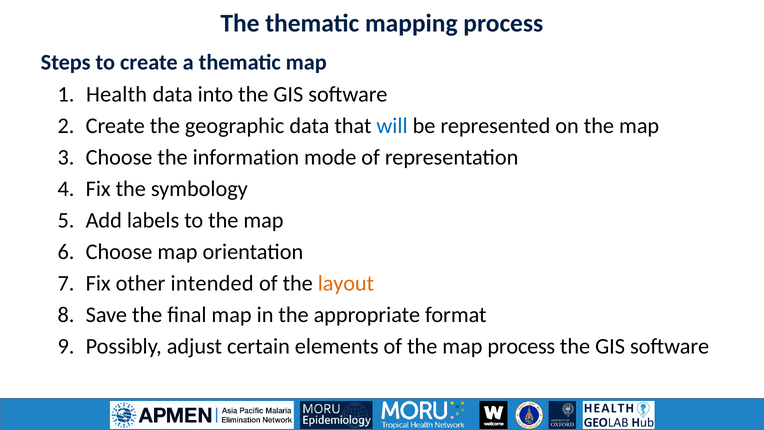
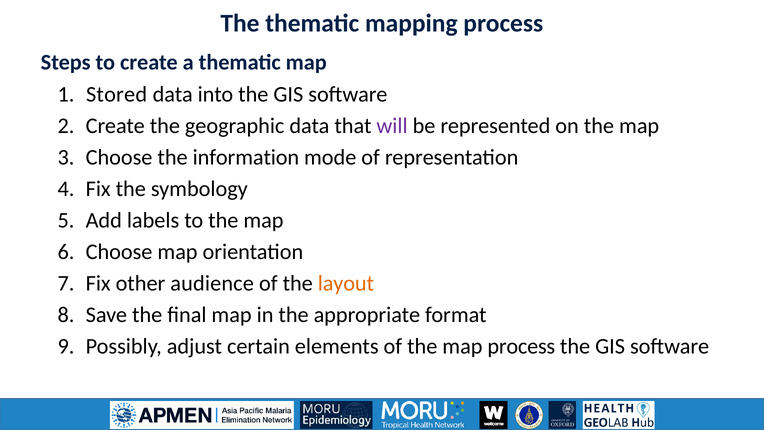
Health: Health -> Stored
will colour: blue -> purple
intended: intended -> audience
